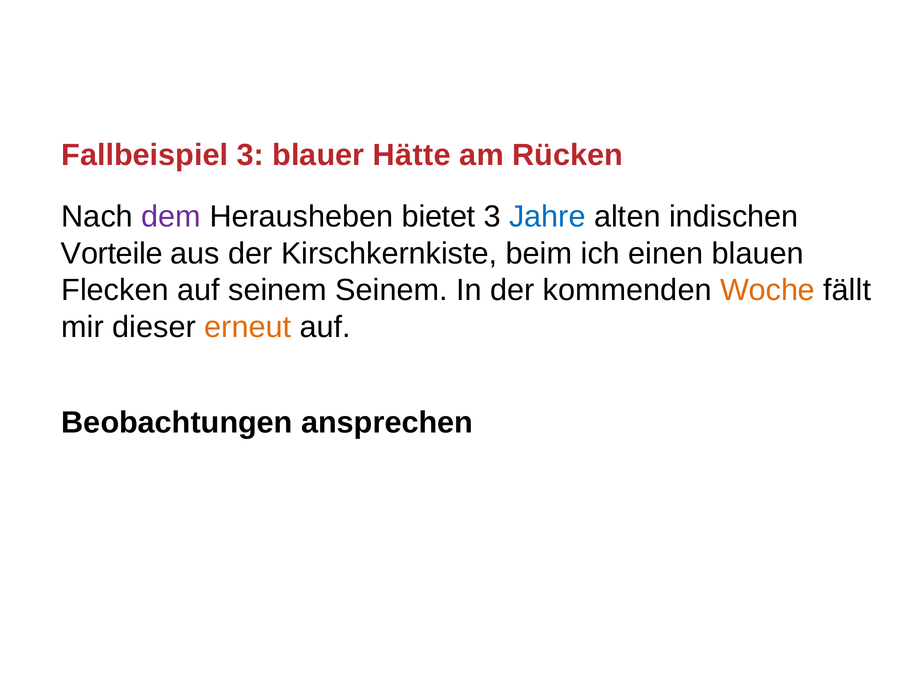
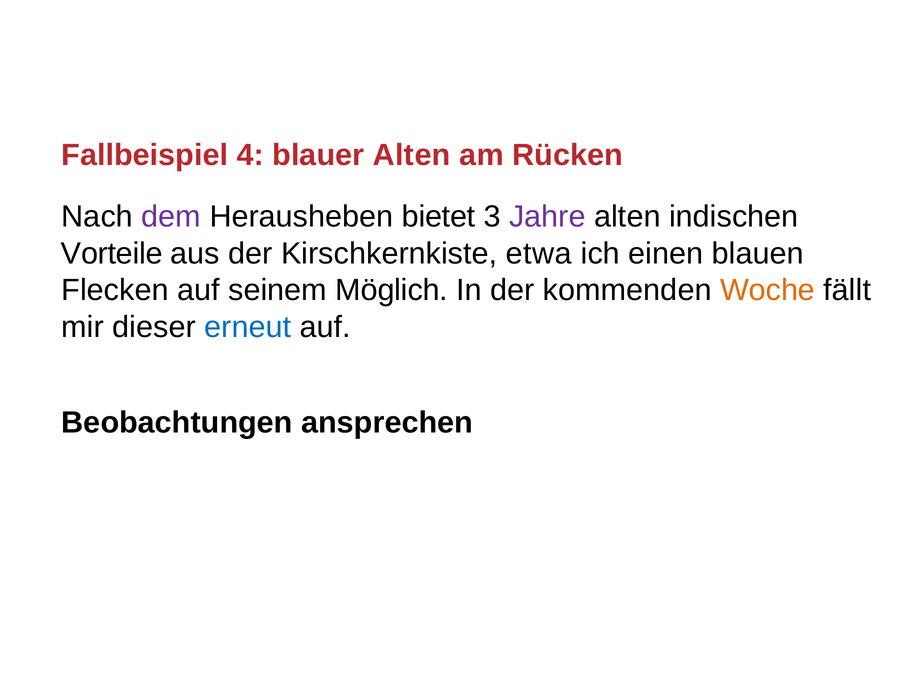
Fallbeispiel 3: 3 -> 4
blauer Hätte: Hätte -> Alten
Jahre colour: blue -> purple
beim: beim -> etwa
seinem Seinem: Seinem -> Möglich
erneut colour: orange -> blue
